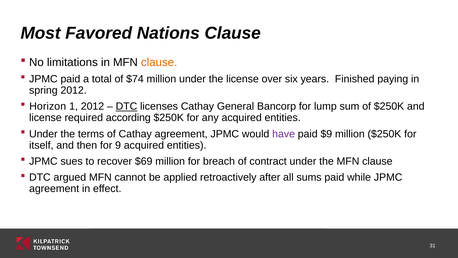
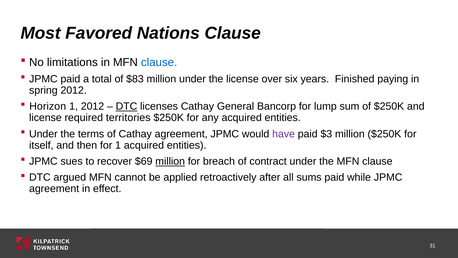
clause at (159, 62) colour: orange -> blue
$74: $74 -> $83
according: according -> territories
$9: $9 -> $3
for 9: 9 -> 1
million at (170, 161) underline: none -> present
